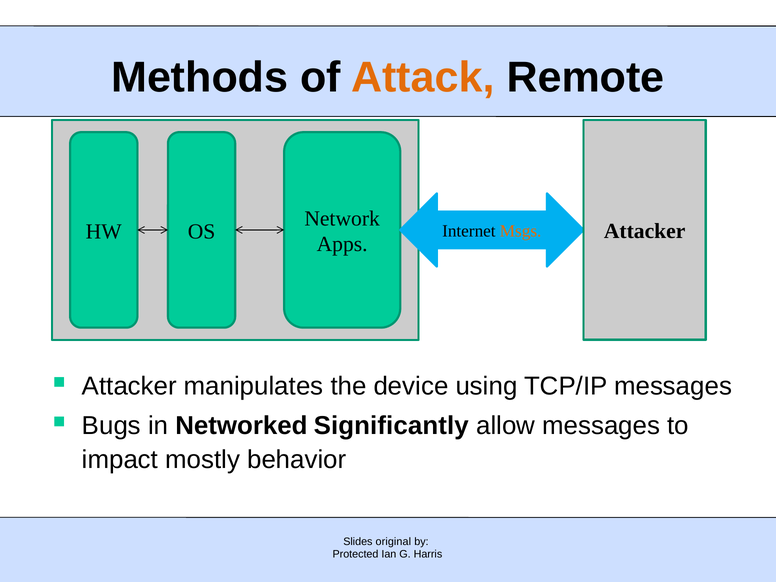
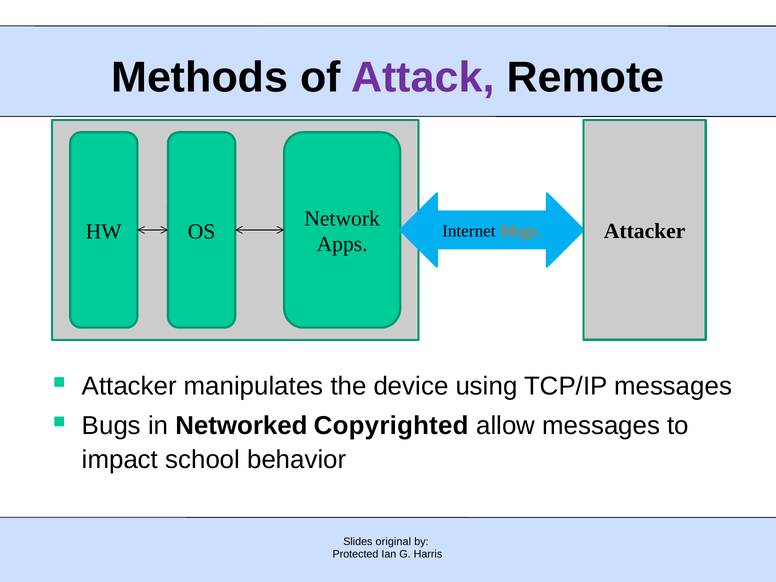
Attack colour: orange -> purple
Significantly: Significantly -> Copyrighted
mostly: mostly -> school
